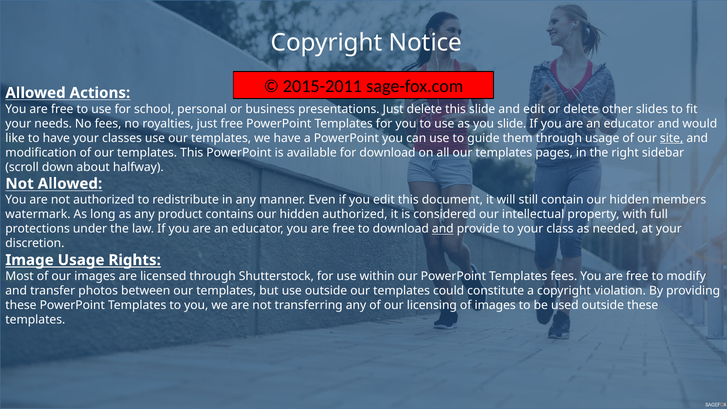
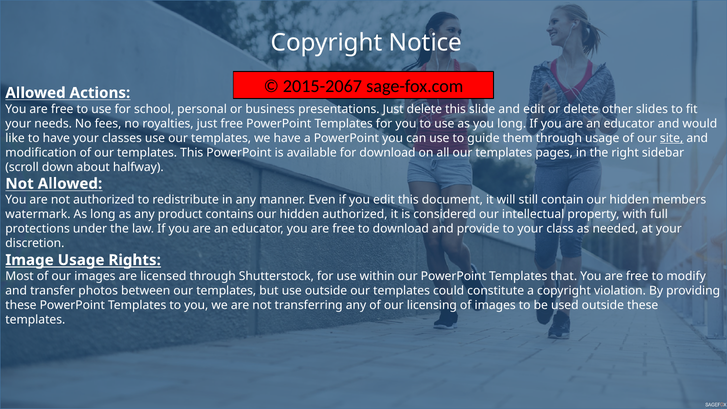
2015-2011: 2015-2011 -> 2015-2067
you slide: slide -> long
and at (443, 229) underline: present -> none
Templates fees: fees -> that
